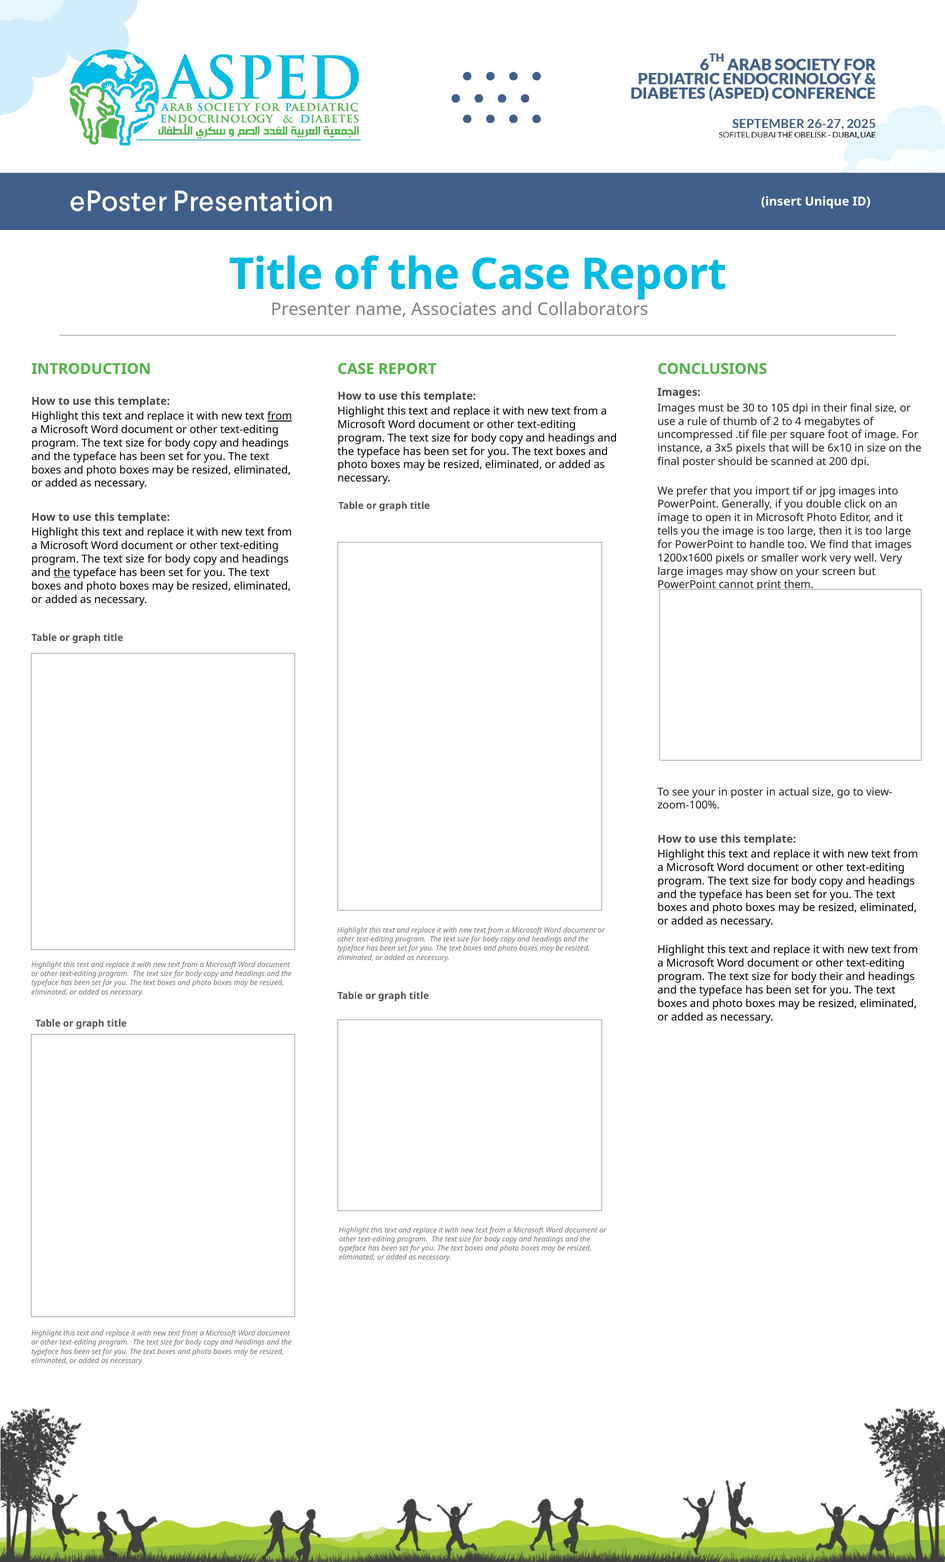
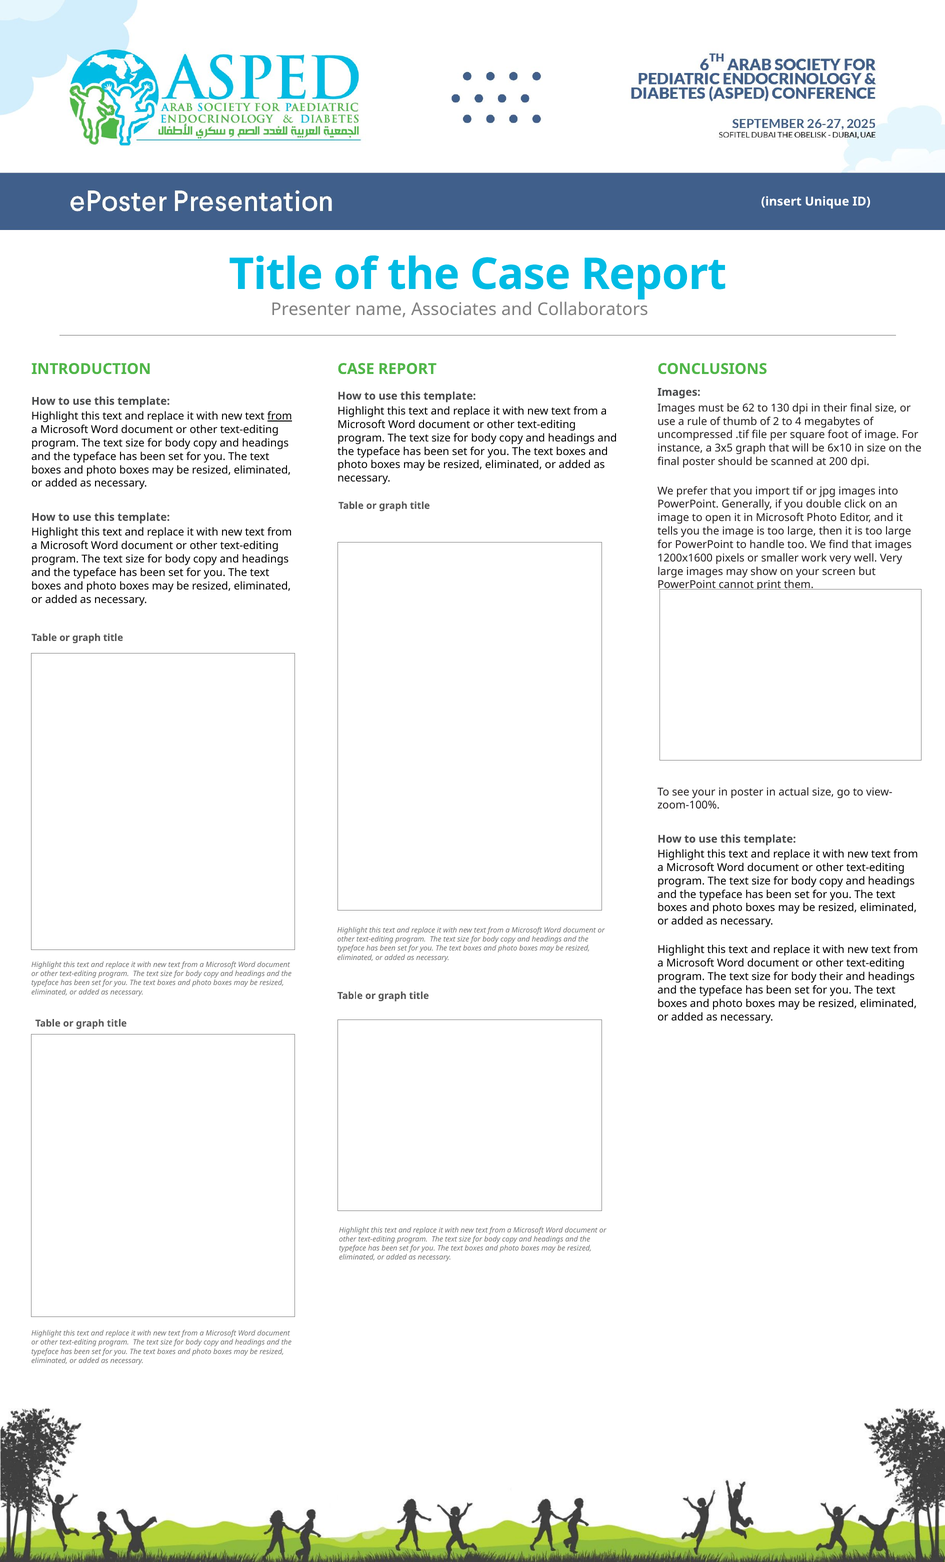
30: 30 -> 62
105: 105 -> 130
3x5 pixels: pixels -> graph
the at (62, 572) underline: present -> none
